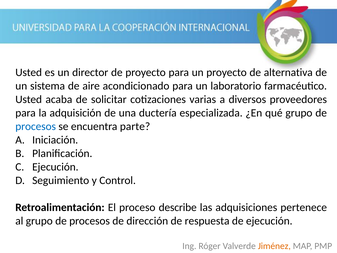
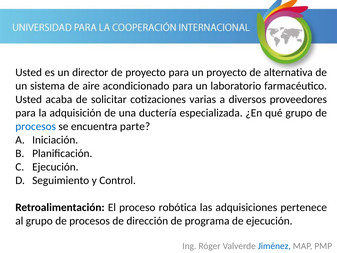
describe: describe -> robótica
respuesta: respuesta -> programa
Jiménez colour: orange -> blue
